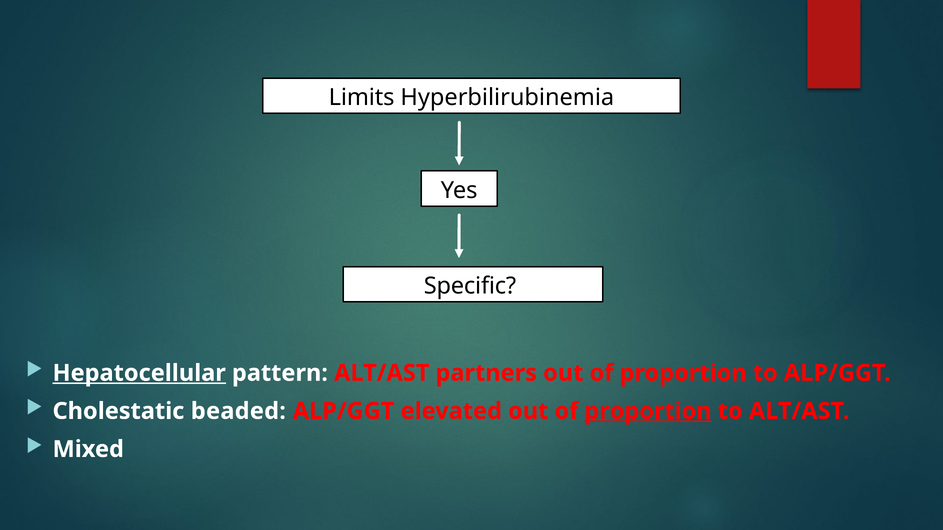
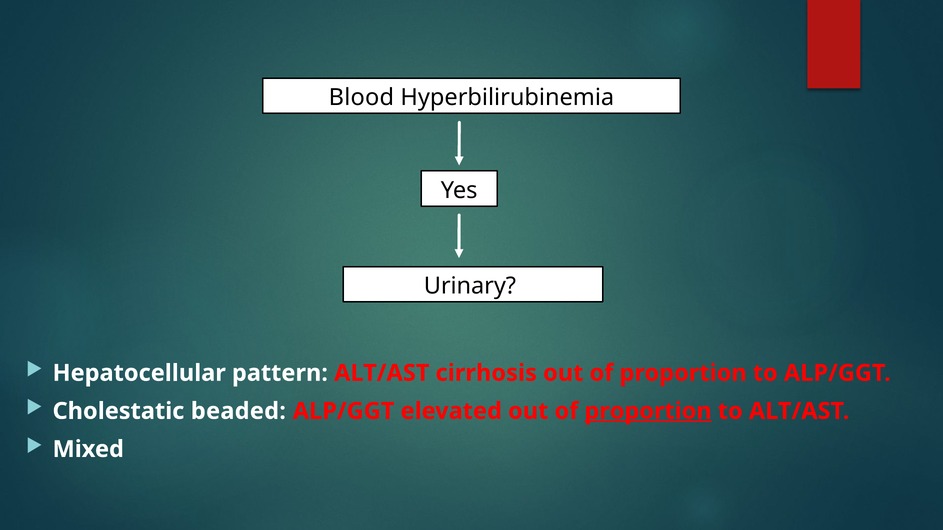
Limits: Limits -> Blood
Specific: Specific -> Urinary
Hepatocellular underline: present -> none
partners: partners -> cirrhosis
